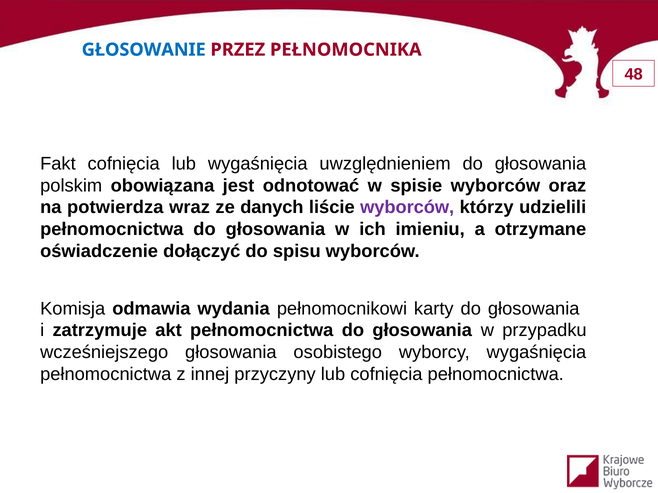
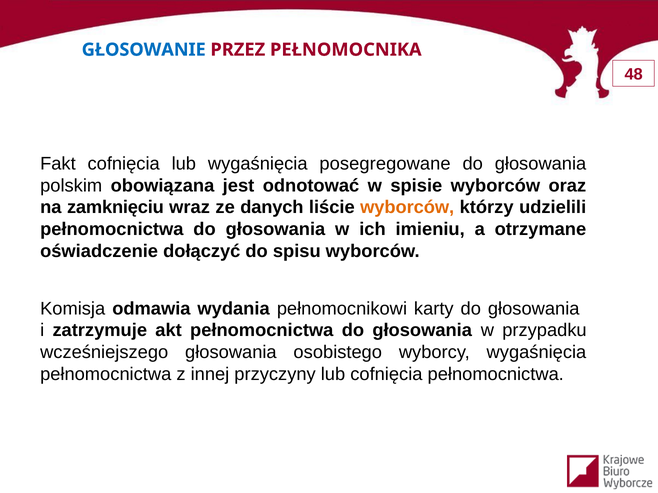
uwzględnieniem: uwzględnieniem -> posegregowane
potwierdza: potwierdza -> zamknięciu
wyborców at (407, 208) colour: purple -> orange
